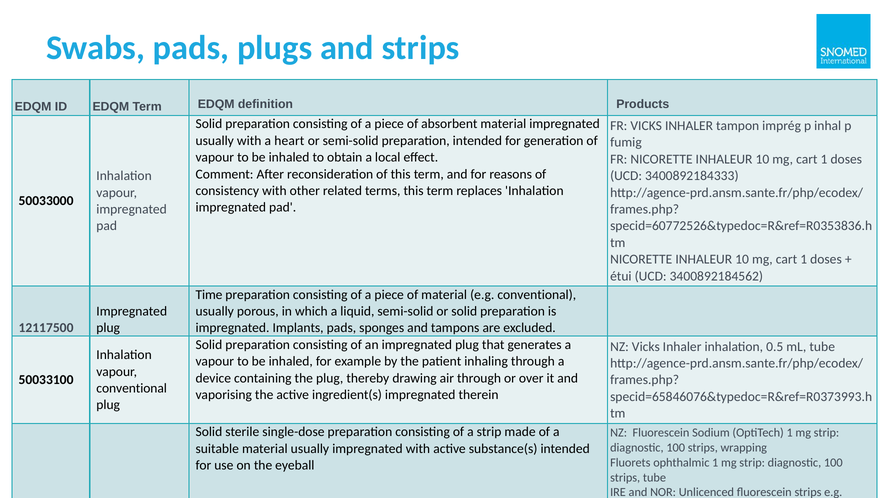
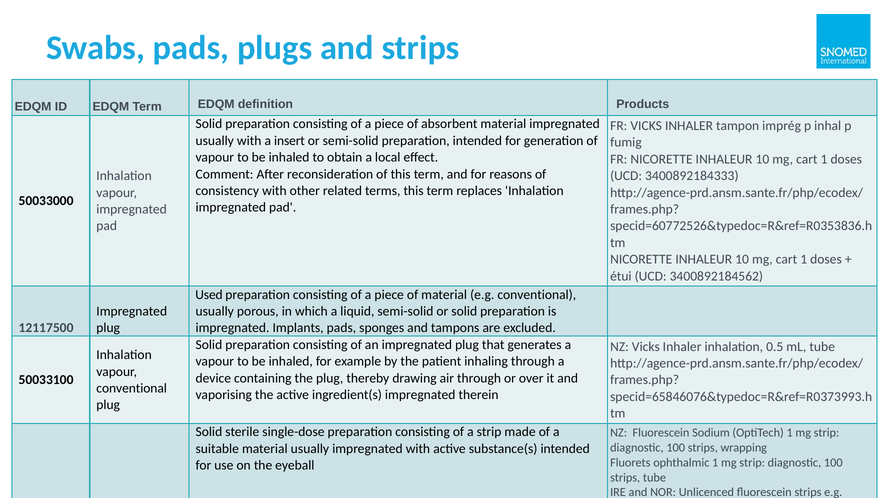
heart: heart -> insert
Time: Time -> Used
